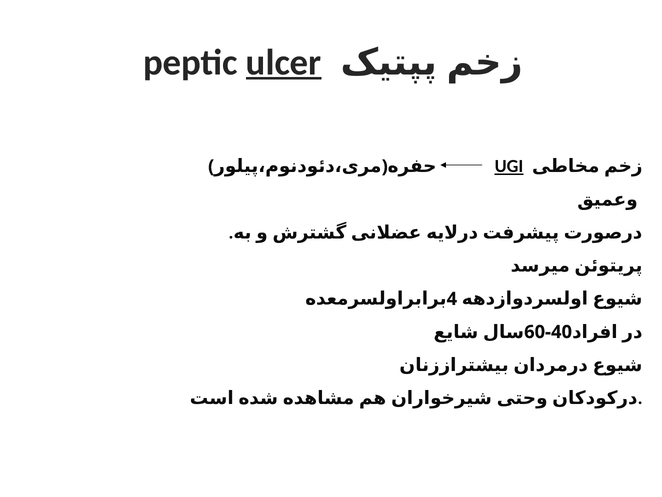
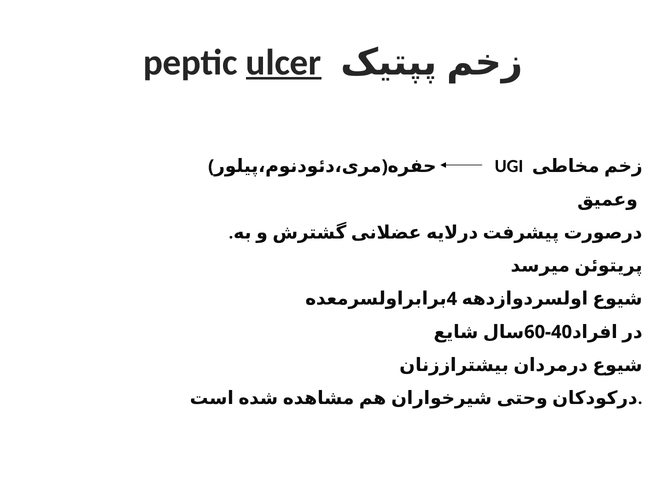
UGI underline: present -> none
